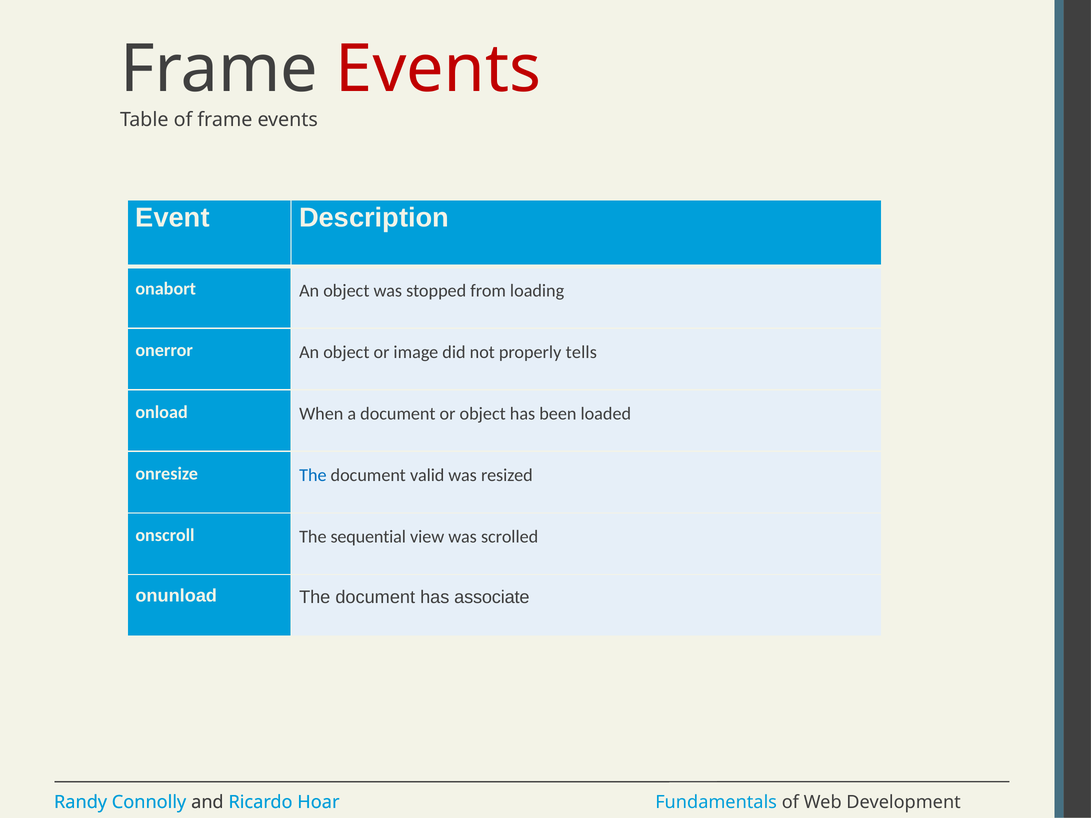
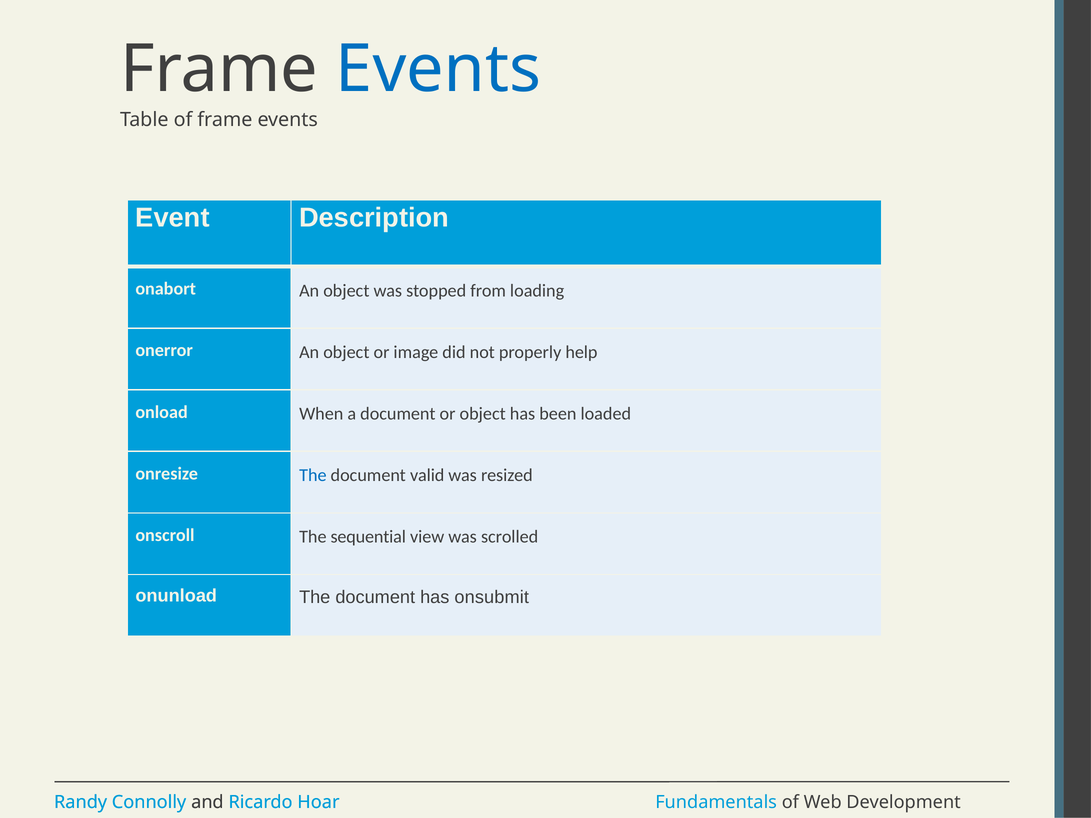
Events at (438, 69) colour: red -> blue
tells: tells -> help
associate: associate -> onsubmit
